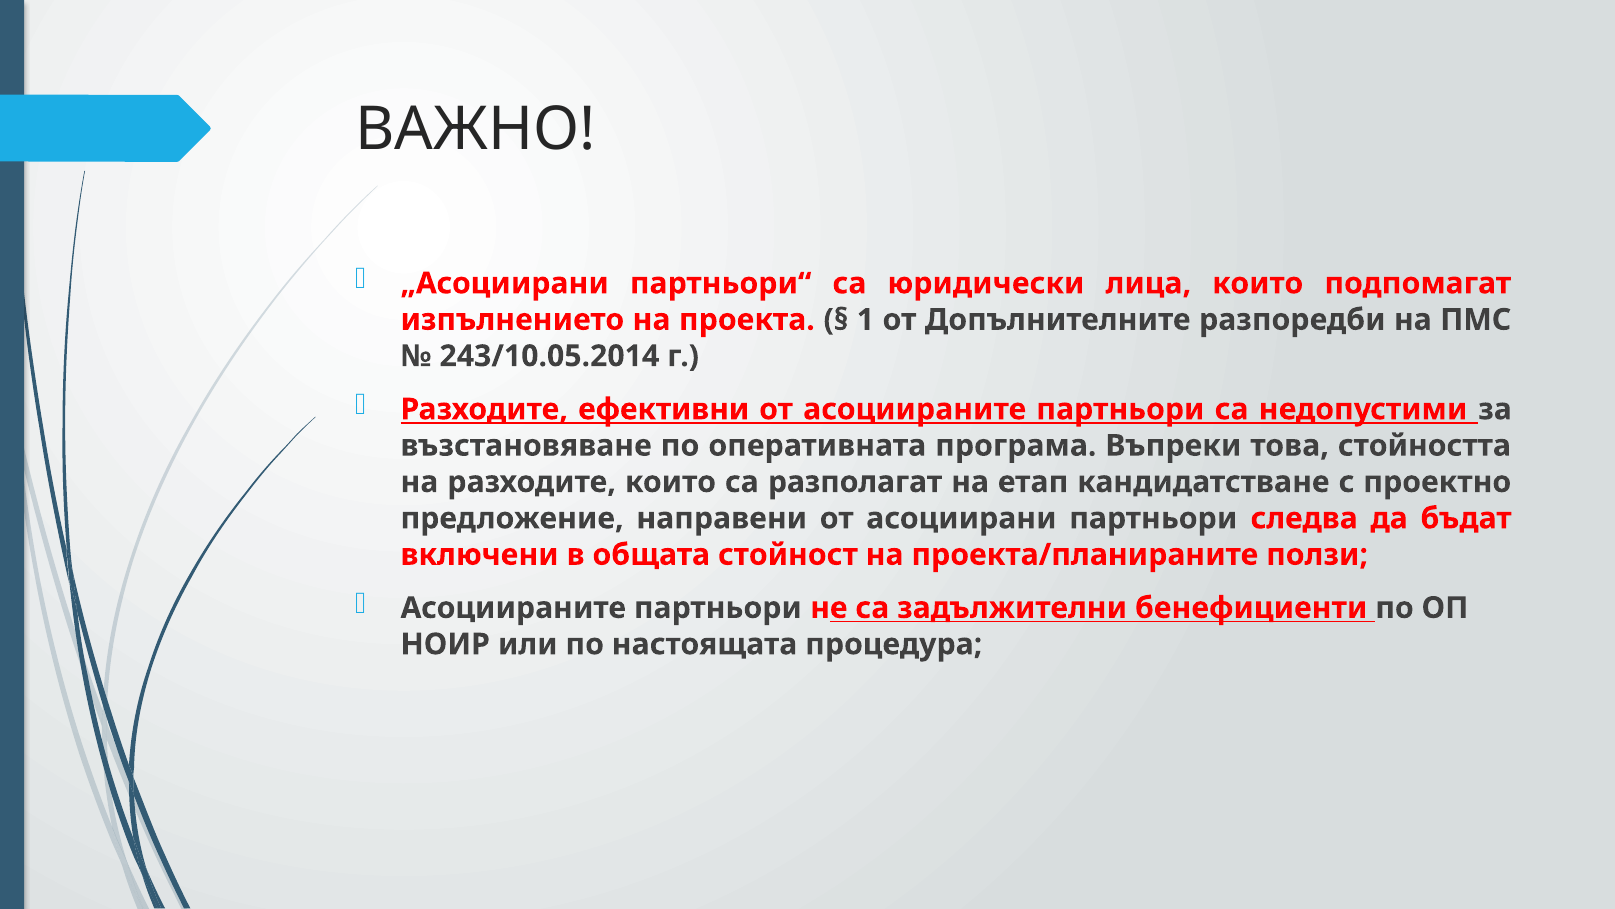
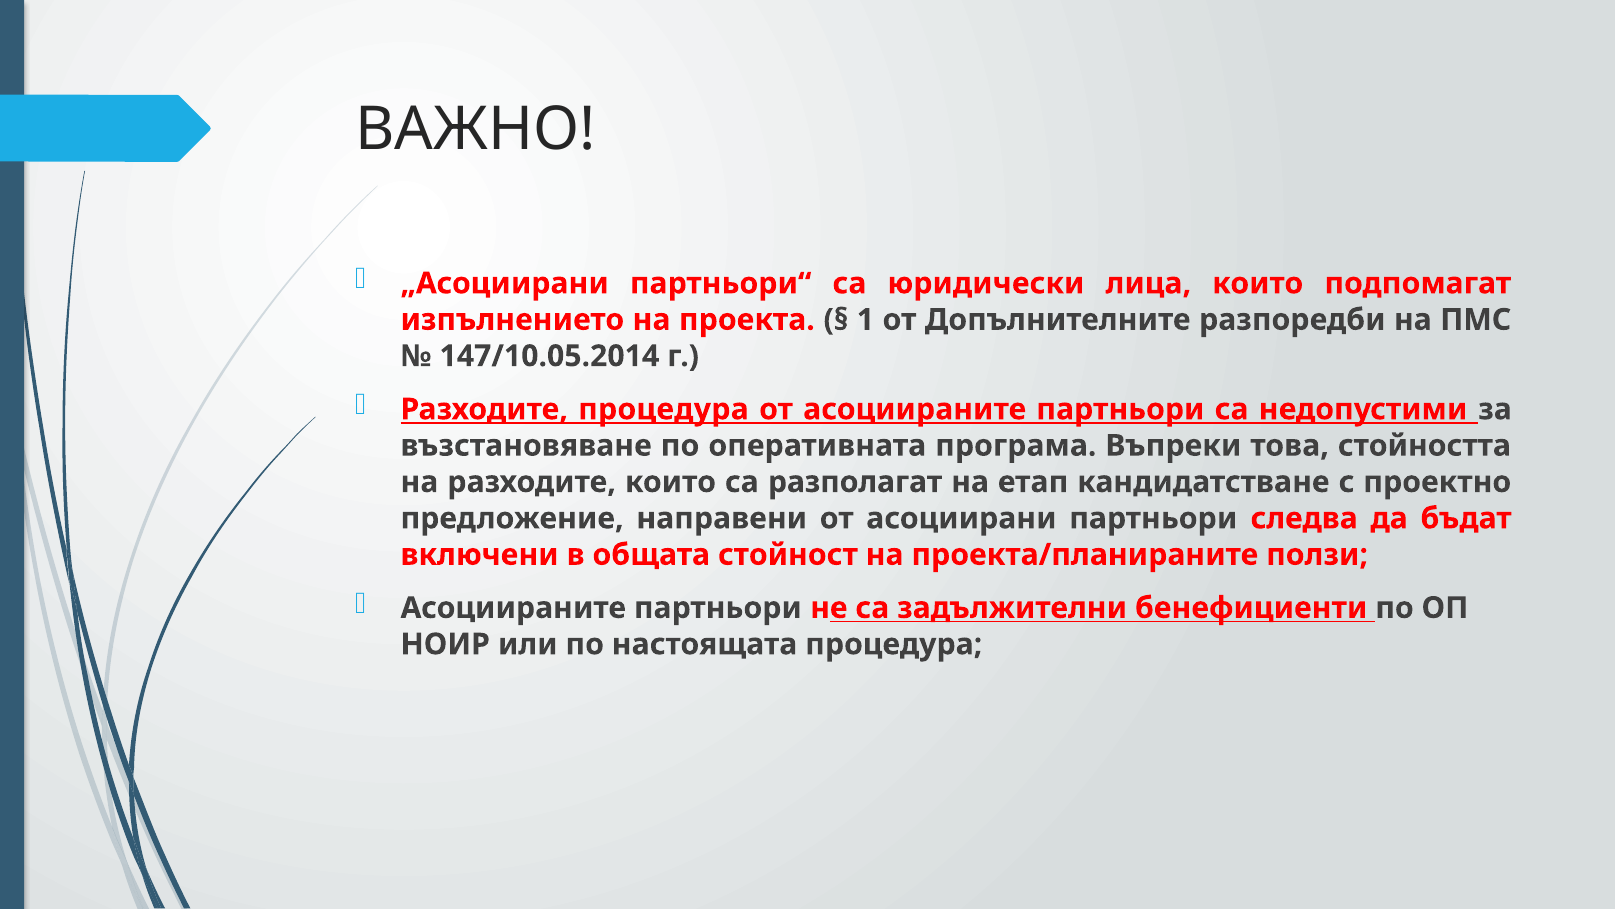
243/10.05.2014: 243/10.05.2014 -> 147/10.05.2014
Разходите ефективни: ефективни -> процедура
